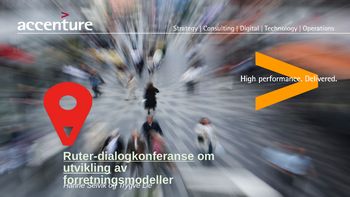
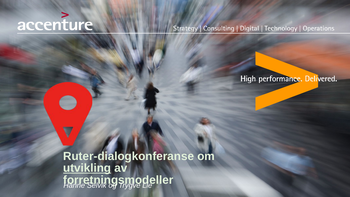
Ruter-dialogkonferanse underline: present -> none
